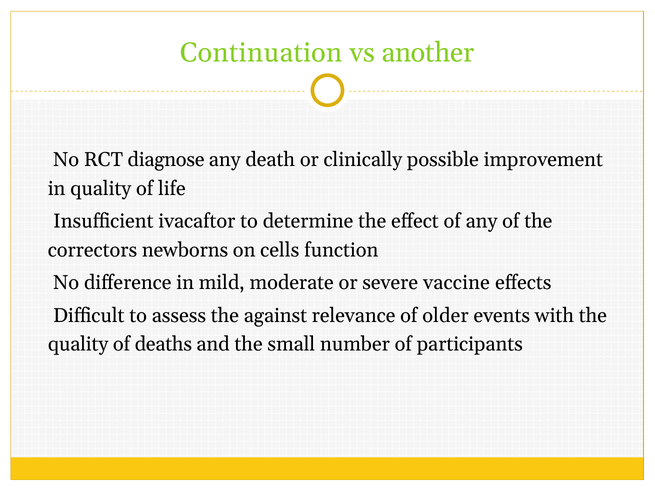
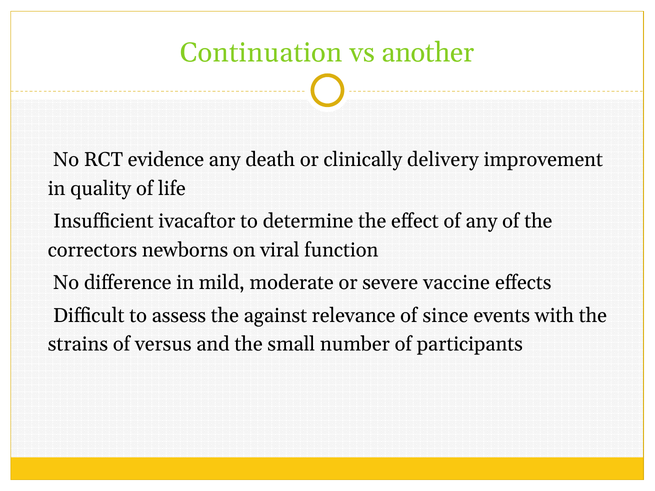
diagnose: diagnose -> evidence
possible: possible -> delivery
cells: cells -> viral
older: older -> since
quality at (78, 345): quality -> strains
deaths: deaths -> versus
